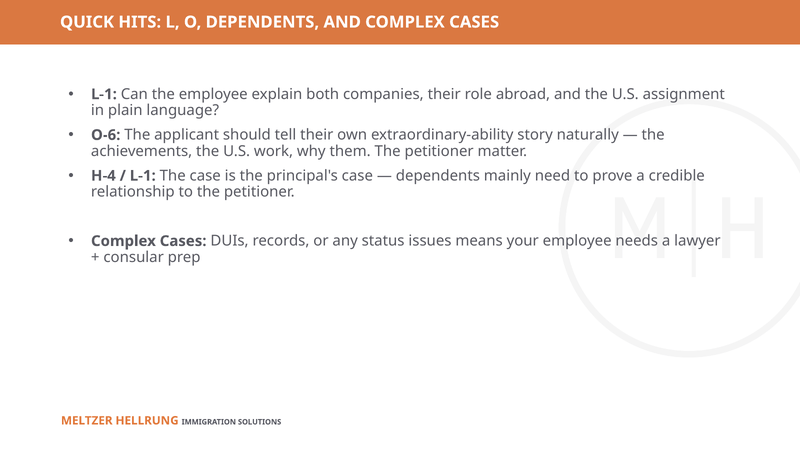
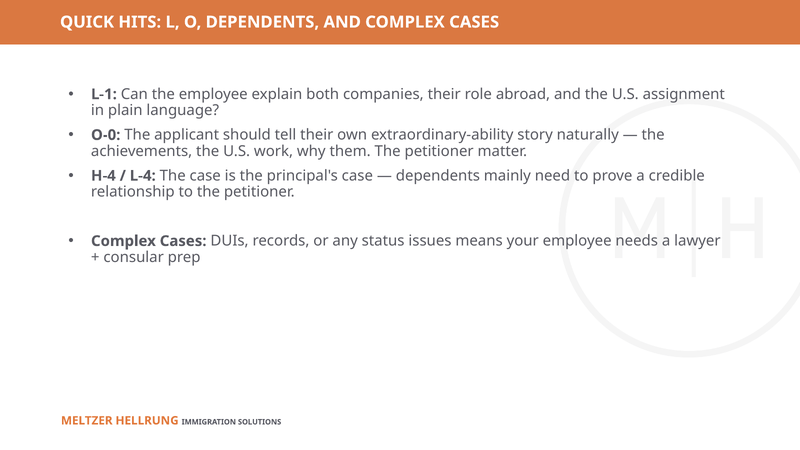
O-6: O-6 -> O-0
L-1 at (143, 176): L-1 -> L-4
